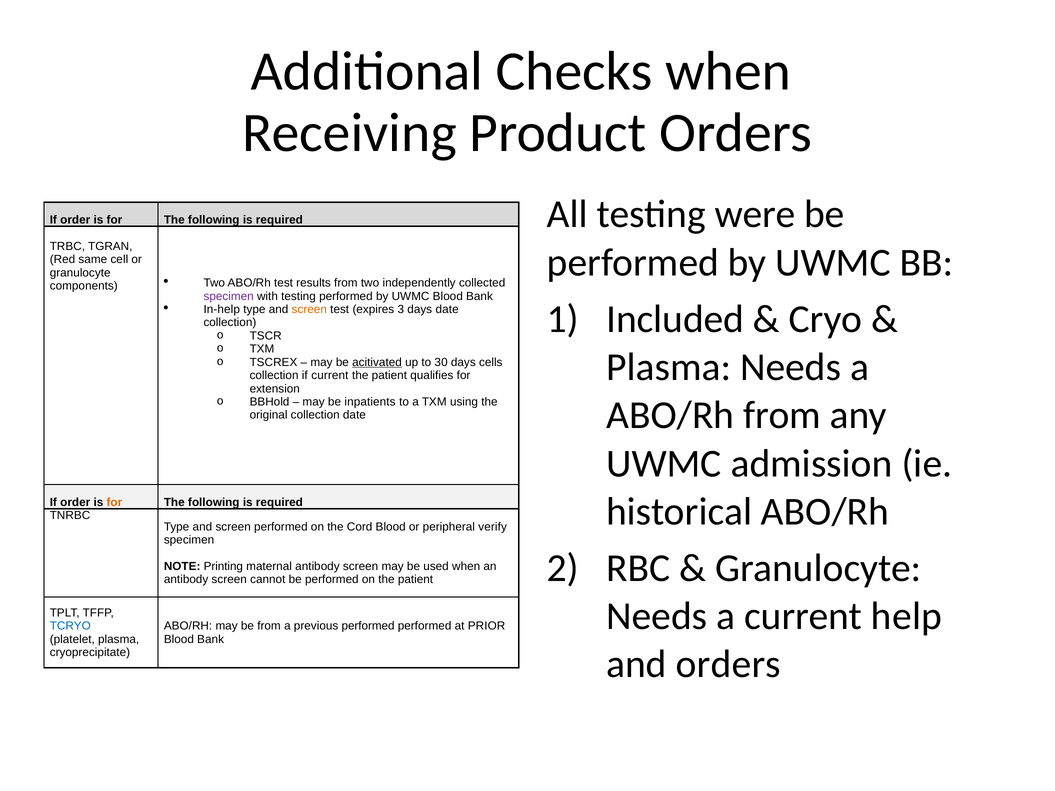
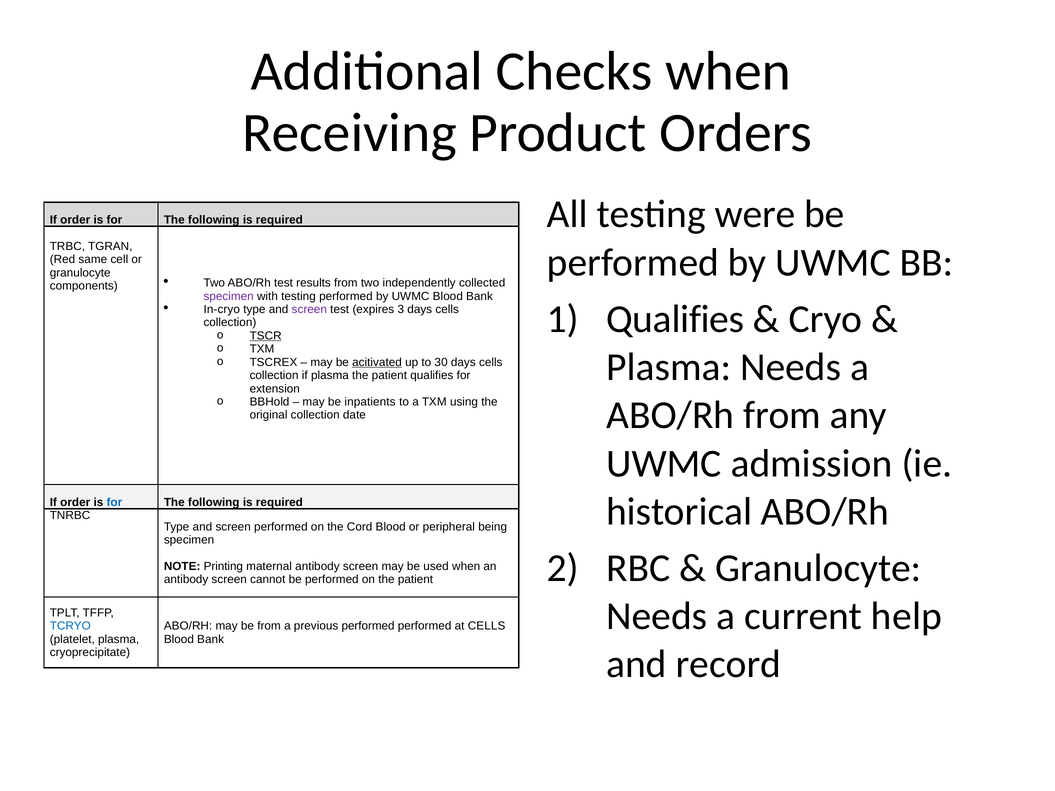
Included at (675, 319): Included -> Qualifies
In-help: In-help -> In-cryo
screen at (309, 310) colour: orange -> purple
3 days date: date -> cells
TSCR underline: none -> present
if current: current -> plasma
for at (114, 502) colour: orange -> blue
verify: verify -> being
at PRIOR: PRIOR -> CELLS
and orders: orders -> record
